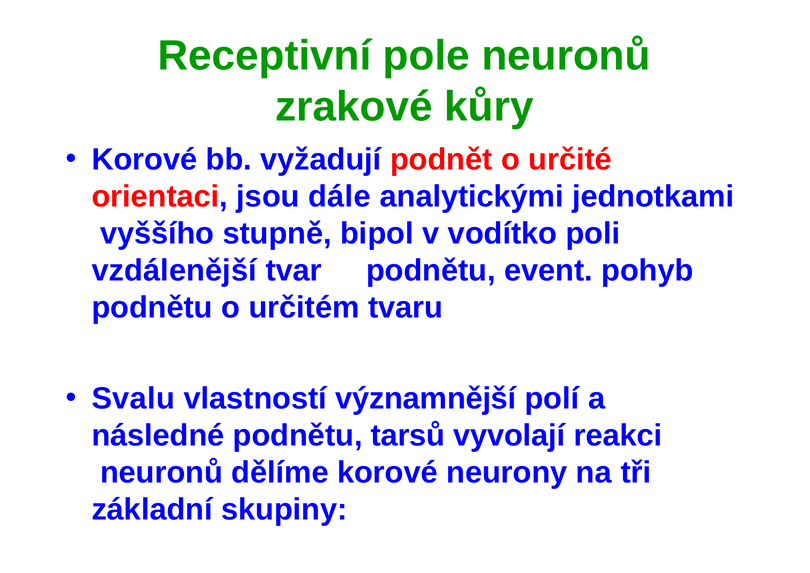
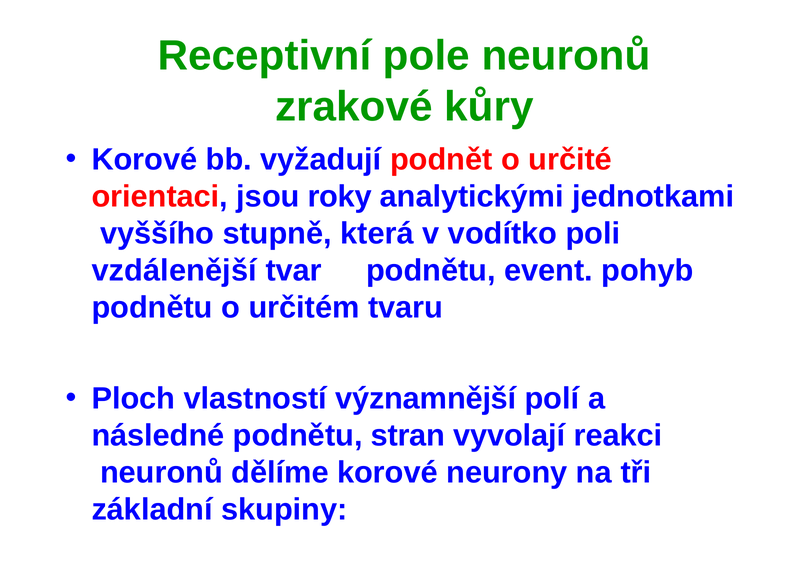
dále: dále -> roky
bipol: bipol -> která
Svalu: Svalu -> Ploch
tarsů: tarsů -> stran
